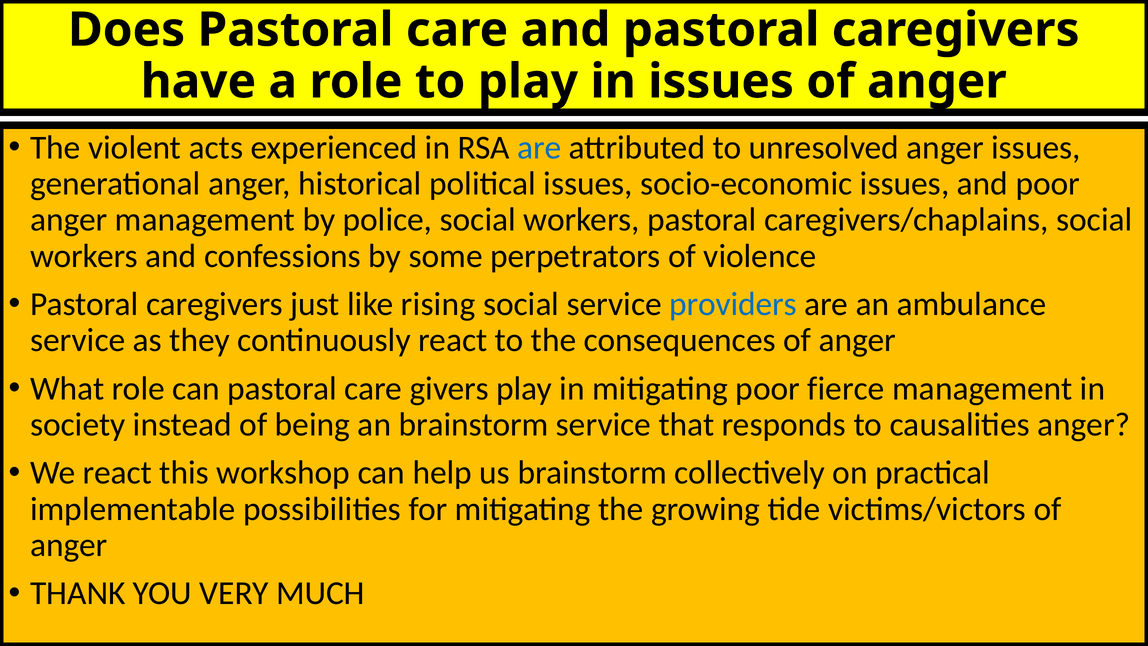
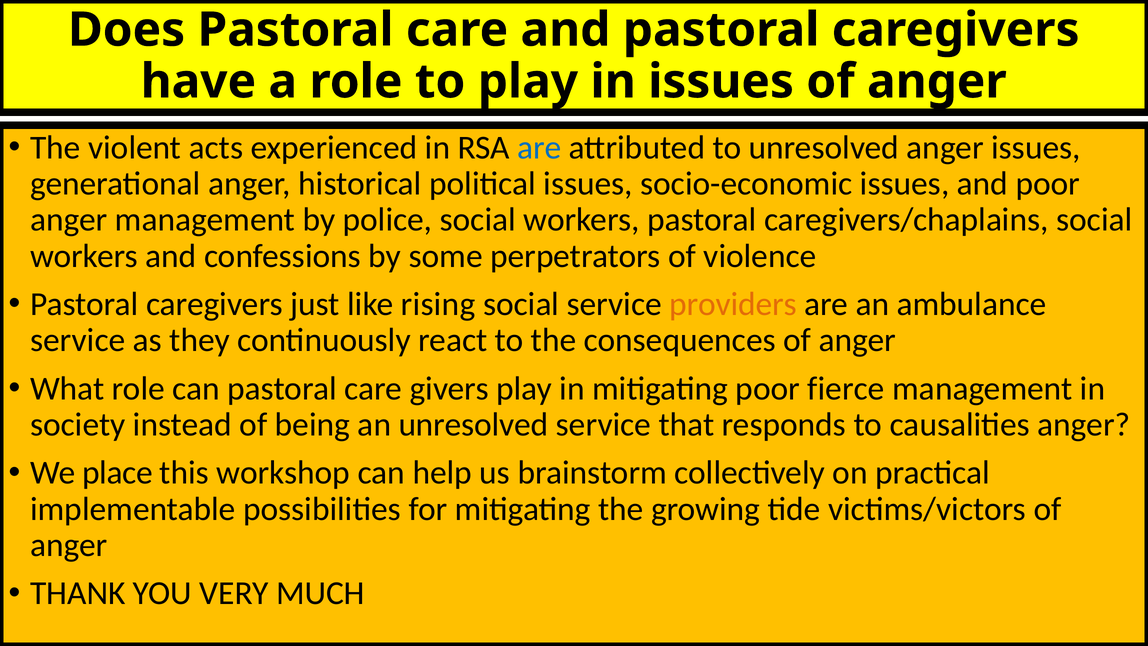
providers colour: blue -> orange
an brainstorm: brainstorm -> unresolved
We react: react -> place
